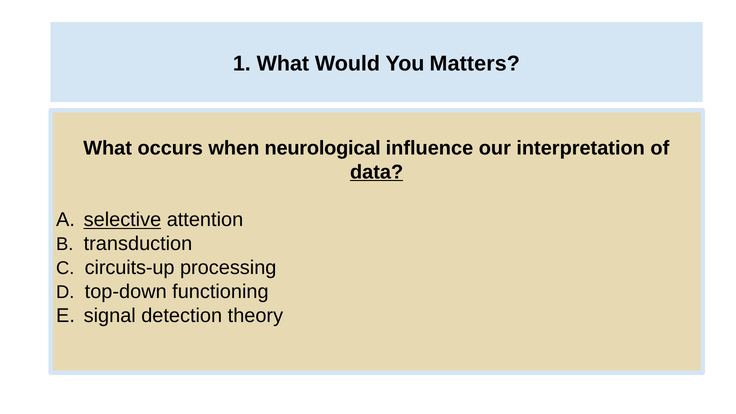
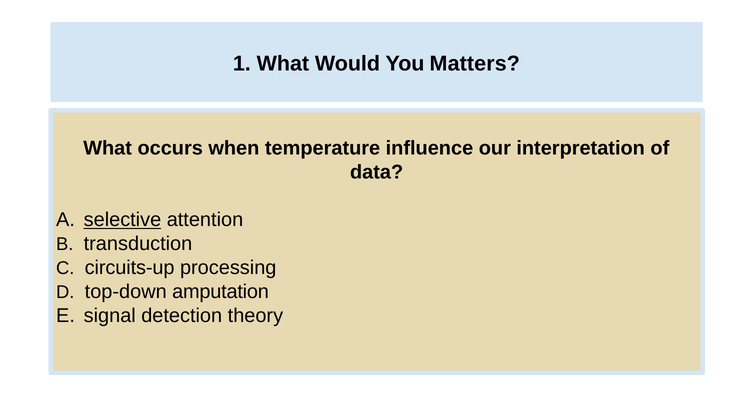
neurological: neurological -> temperature
data underline: present -> none
functioning: functioning -> amputation
